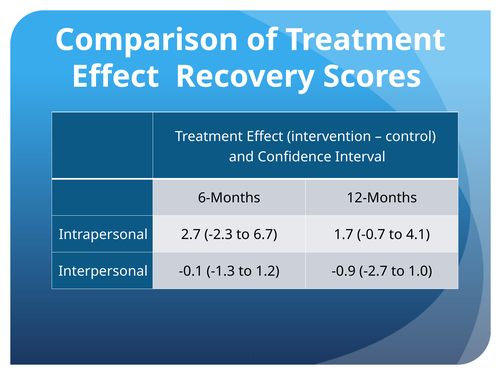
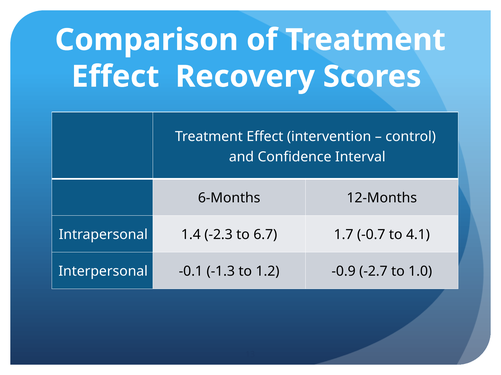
2.7: 2.7 -> 1.4
